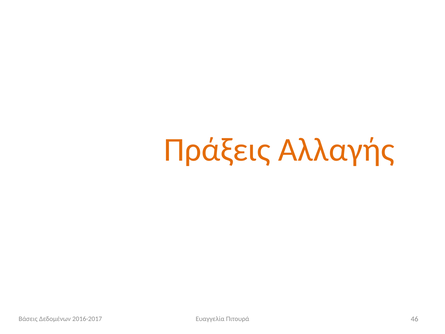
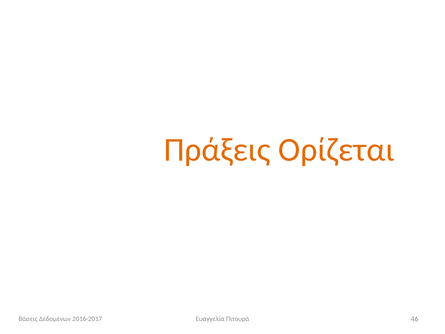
Αλλαγής: Αλλαγής -> Ορίζεται
